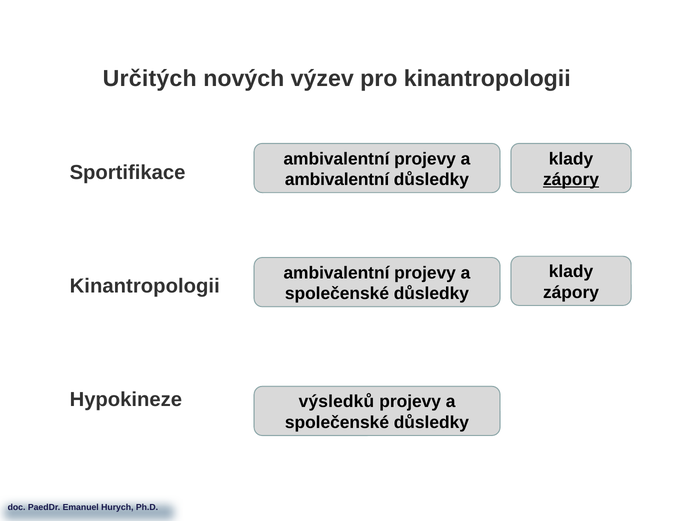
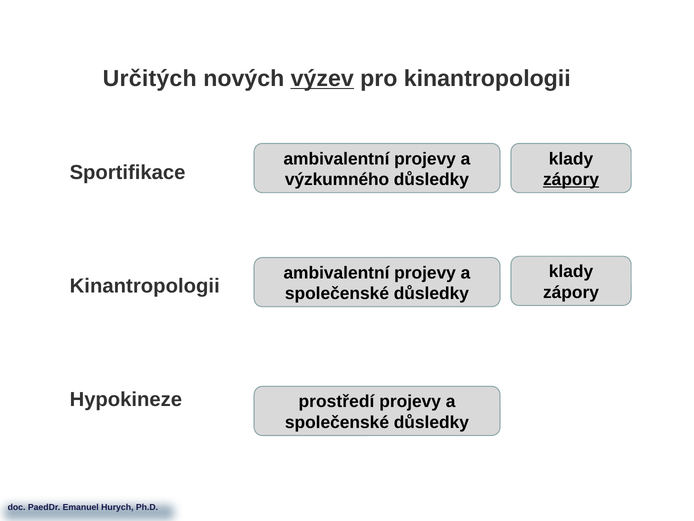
výzev underline: none -> present
ambivalentní at (337, 179): ambivalentní -> výzkumného
výsledků: výsledků -> prostředí
